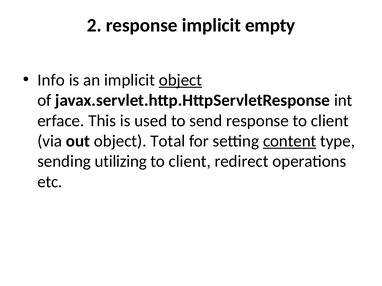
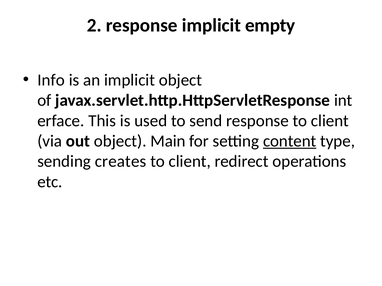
object at (180, 80) underline: present -> none
Total: Total -> Main
utilizing: utilizing -> creates
